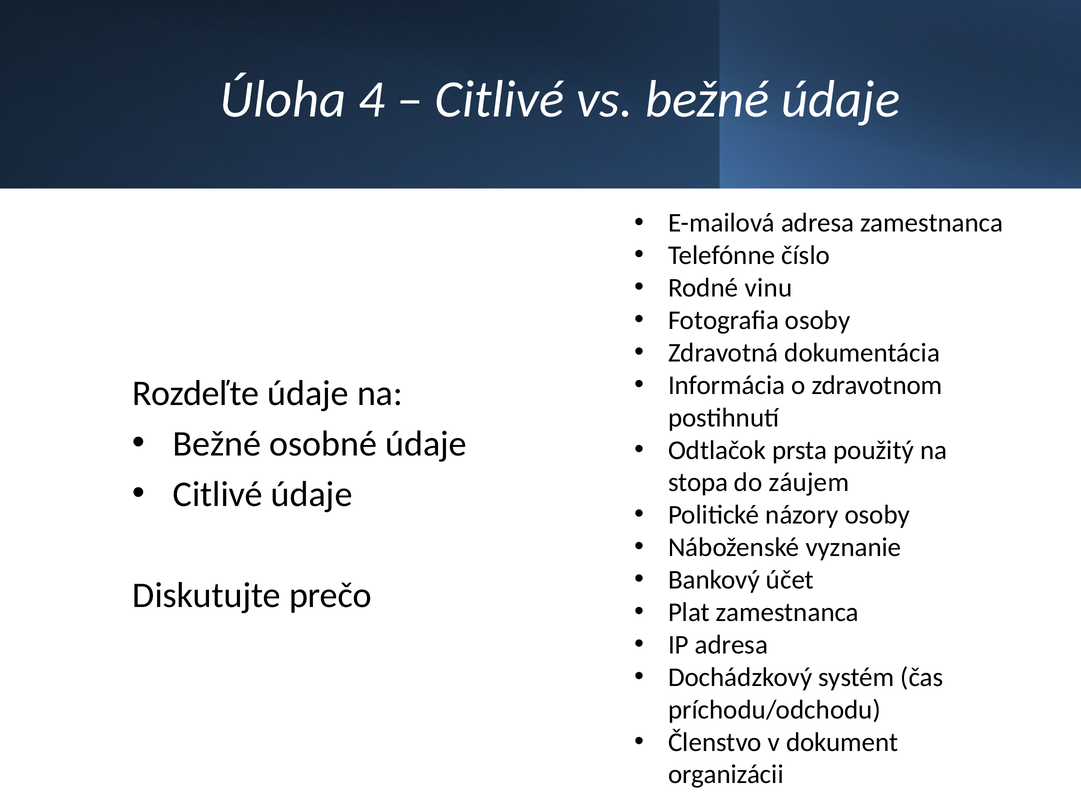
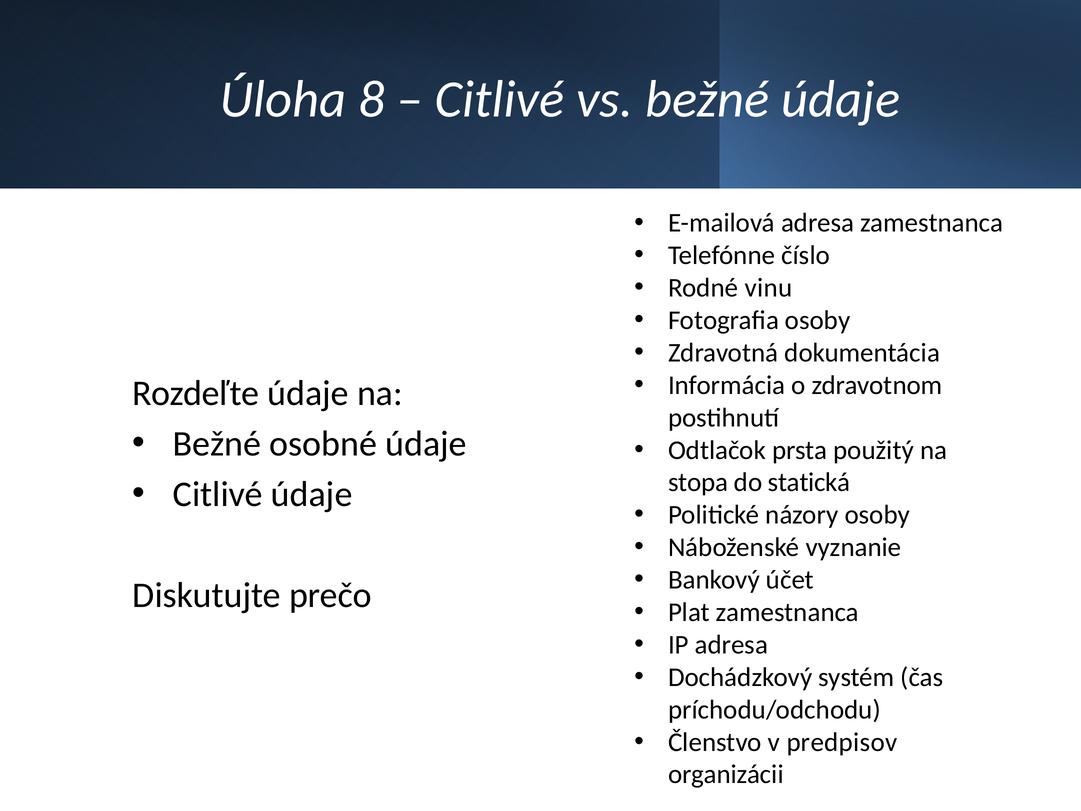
4: 4 -> 8
záujem: záujem -> statická
dokument: dokument -> predpisov
